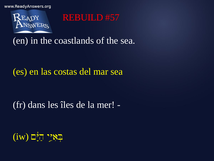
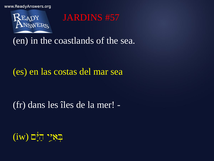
REBUILD: REBUILD -> JARDINS
